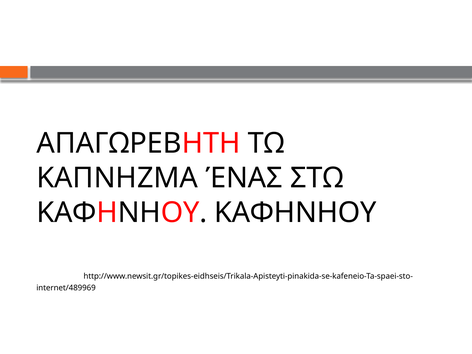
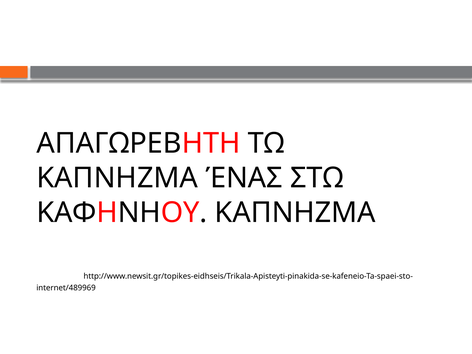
ΚΑΦHΝΗΟΥ ΚΑΦHΝΗΟΥ: ΚΑΦHΝΗΟΥ -> ΚΑΠΝΗZΜΑ
